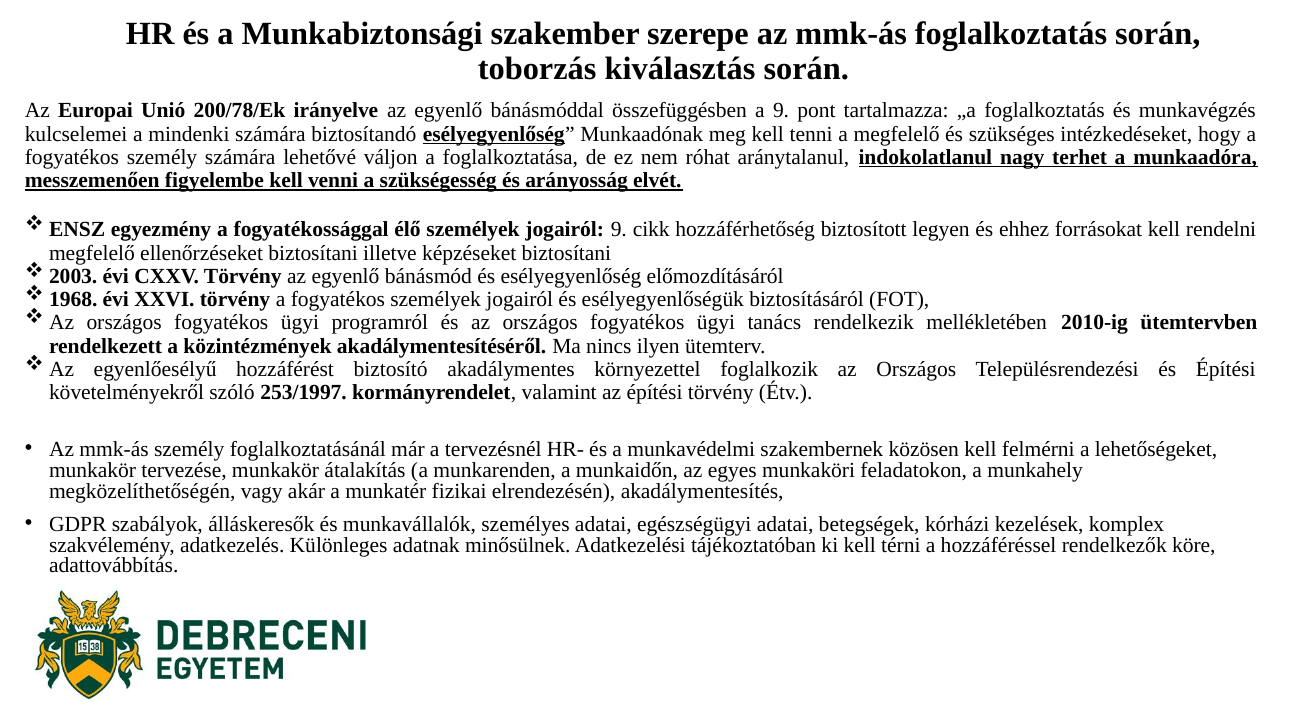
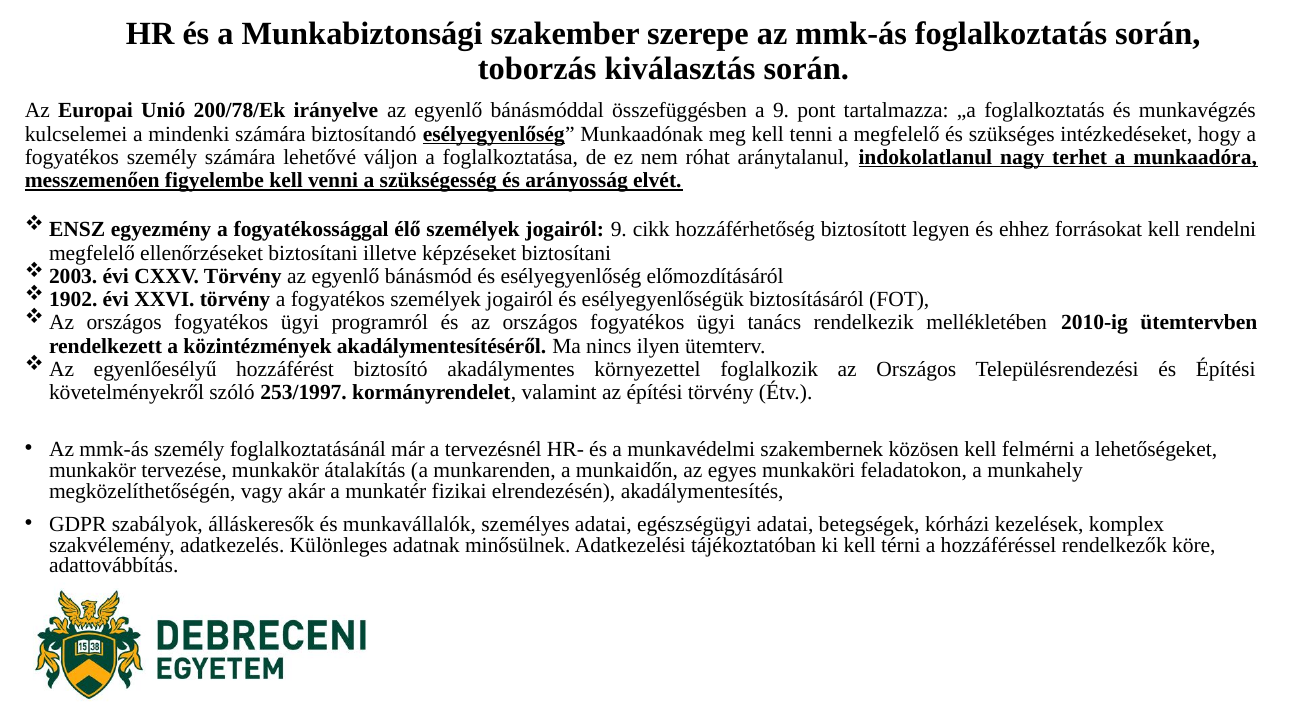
1968: 1968 -> 1902
